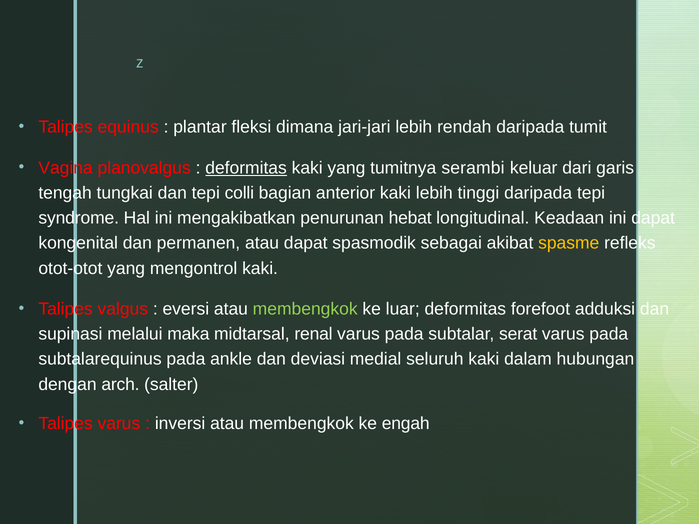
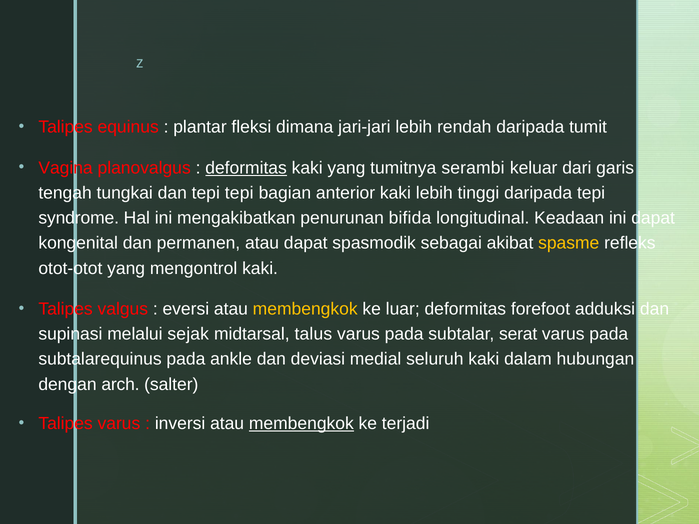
tepi colli: colli -> tepi
hebat: hebat -> bifida
membengkok at (305, 309) colour: light green -> yellow
maka: maka -> sejak
renal: renal -> talus
membengkok at (301, 424) underline: none -> present
engah: engah -> terjadi
